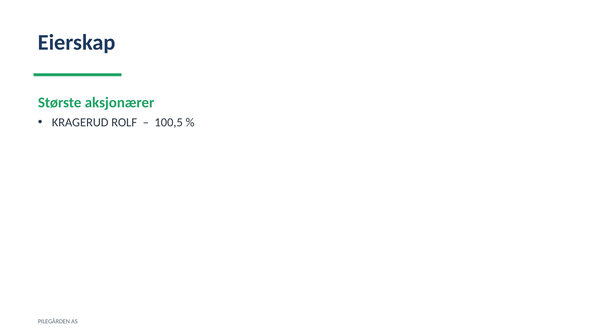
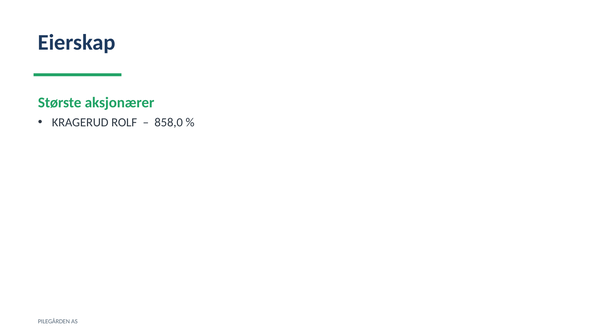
100,5: 100,5 -> 858,0
